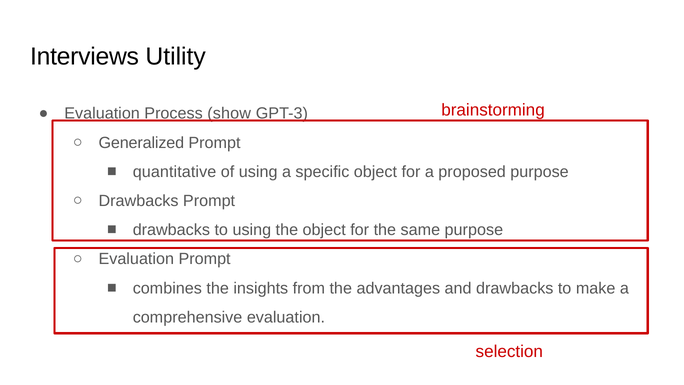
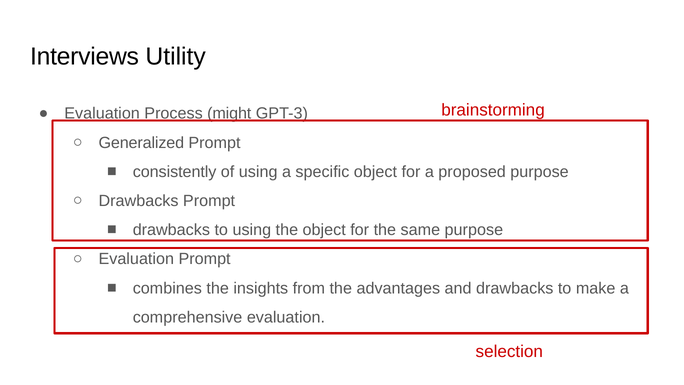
show: show -> might
quantitative: quantitative -> consistently
